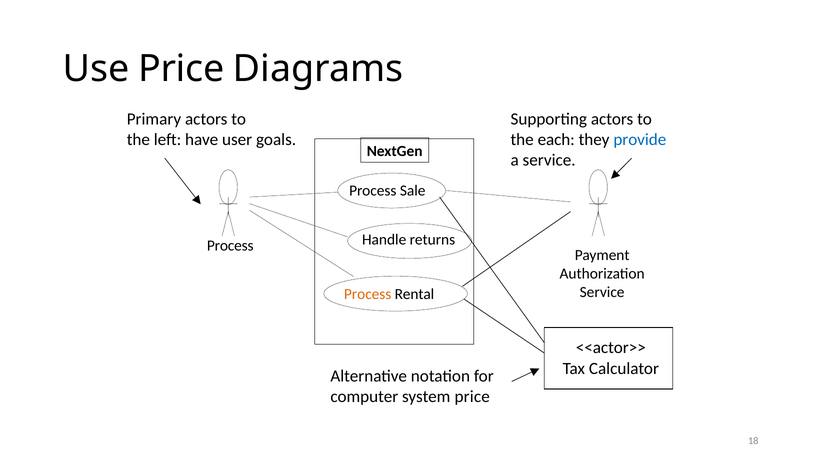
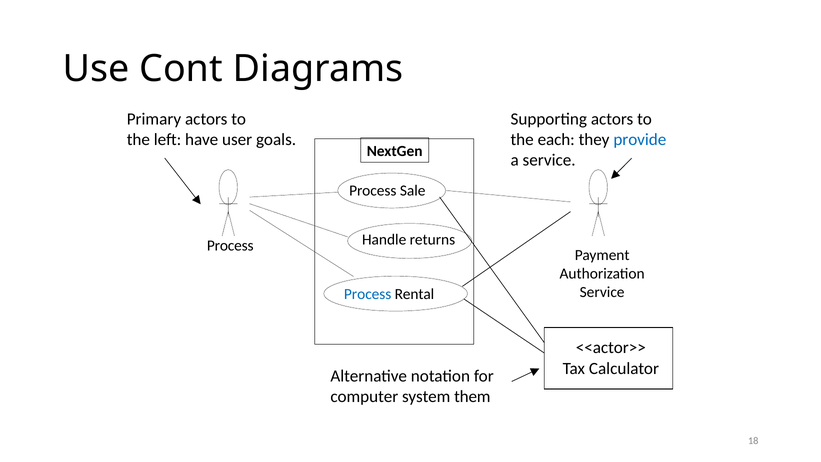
Use Price: Price -> Cont
Process at (368, 294) colour: orange -> blue
system price: price -> them
